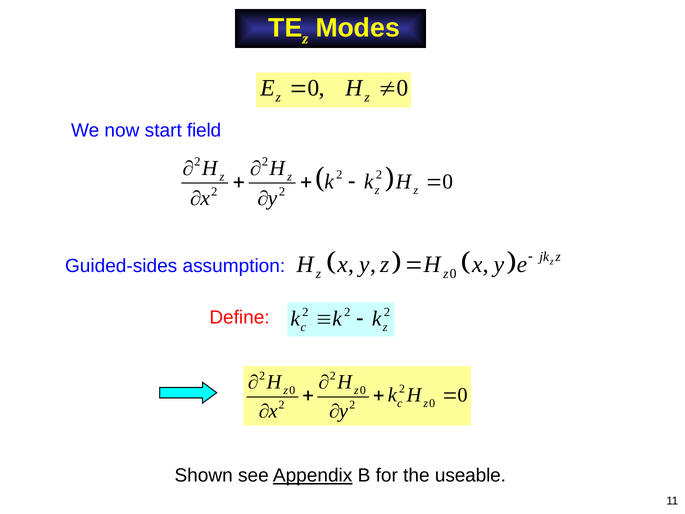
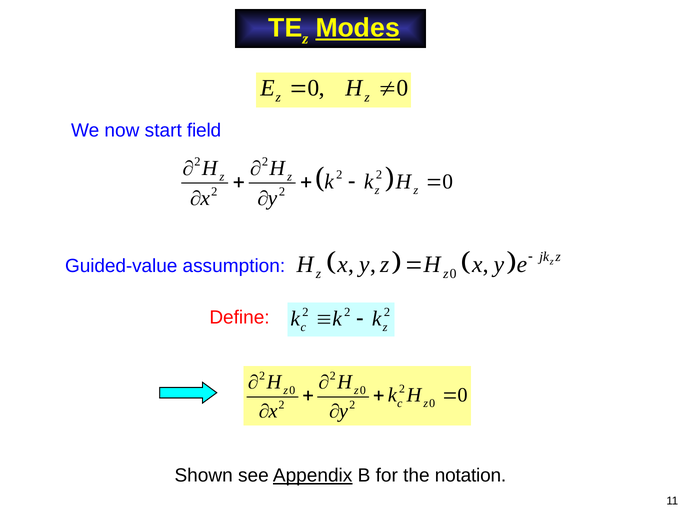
Modes underline: none -> present
Guided-sides: Guided-sides -> Guided-value
useable: useable -> notation
